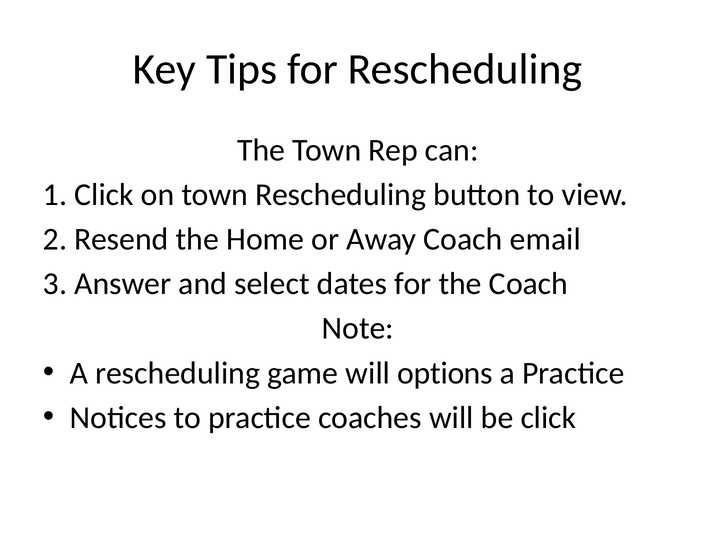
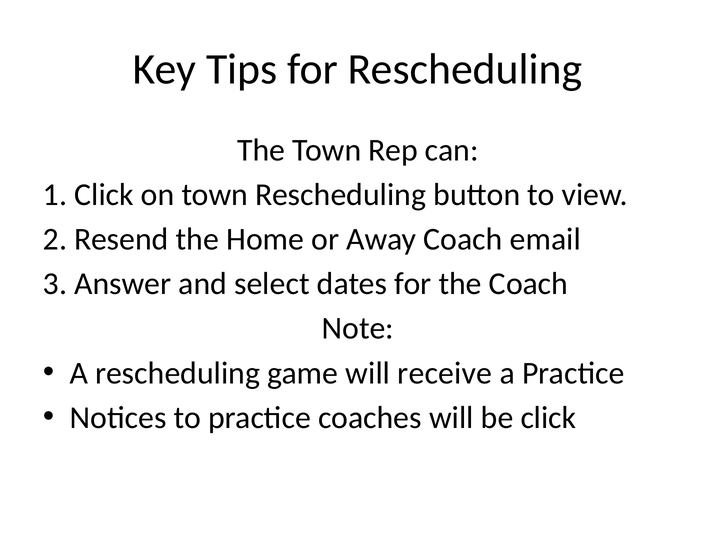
options: options -> receive
